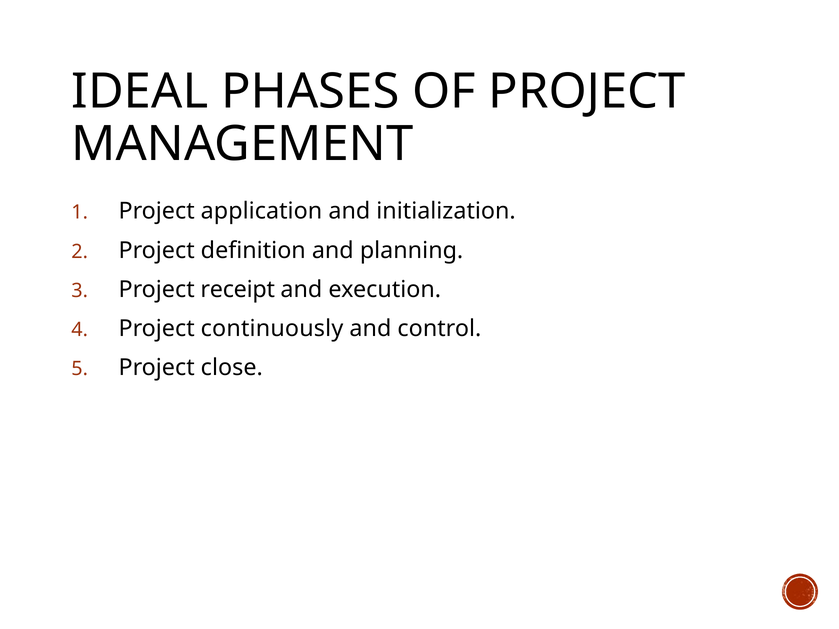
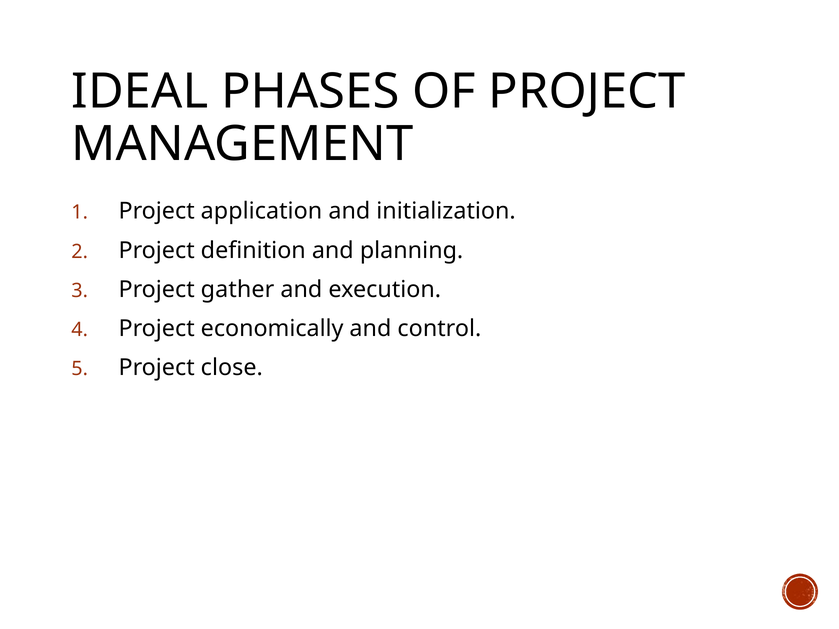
receipt: receipt -> gather
continuously: continuously -> economically
